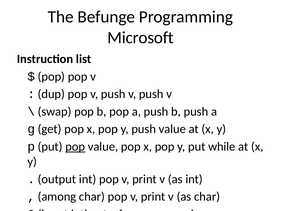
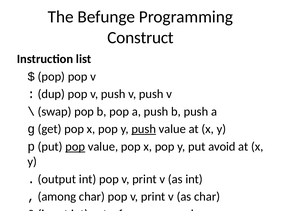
Microsoft: Microsoft -> Construct
push at (144, 129) underline: none -> present
while: while -> avoid
